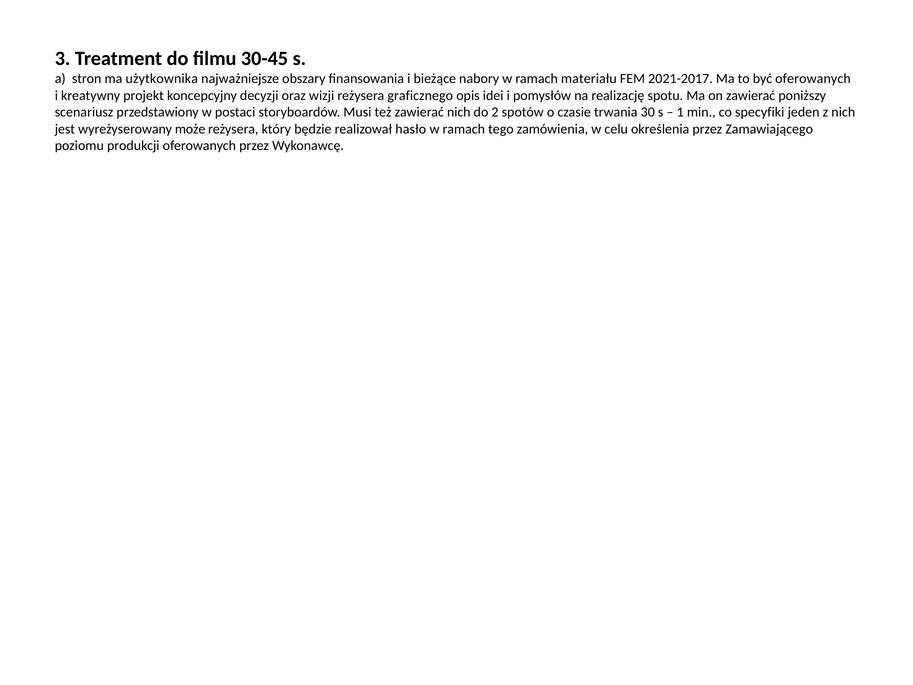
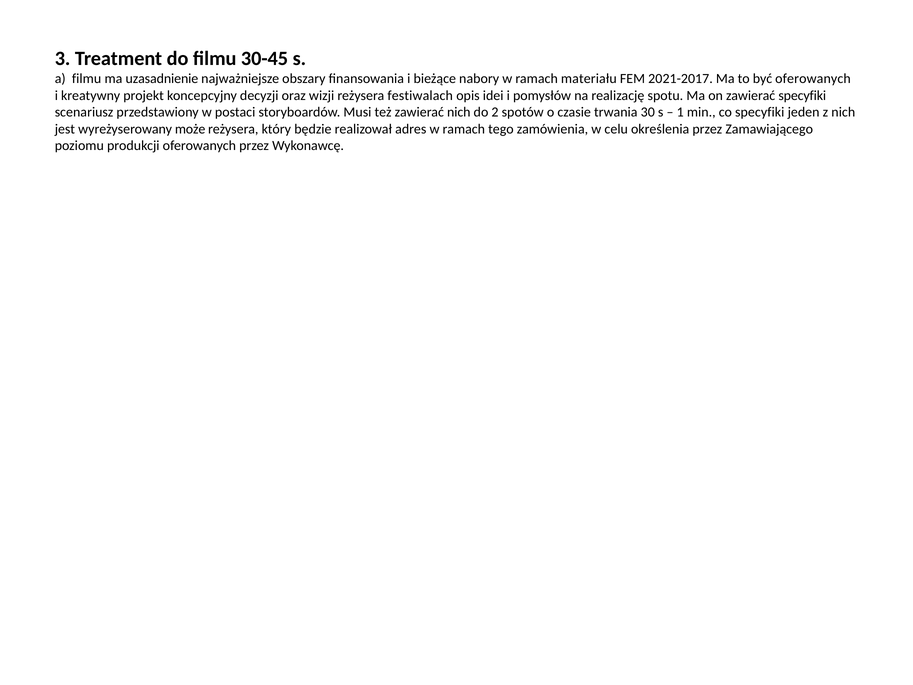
a stron: stron -> filmu
użytkownika: użytkownika -> uzasadnienie
graficznego: graficznego -> festiwalach
zawierać poniższy: poniższy -> specyfiki
hasło: hasło -> adres
